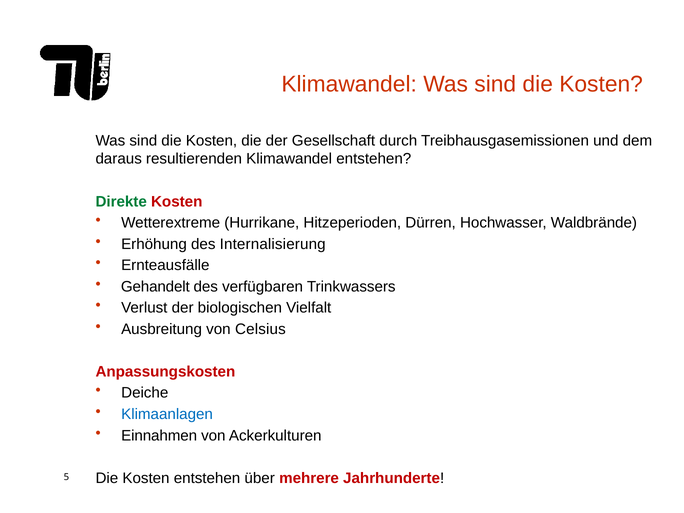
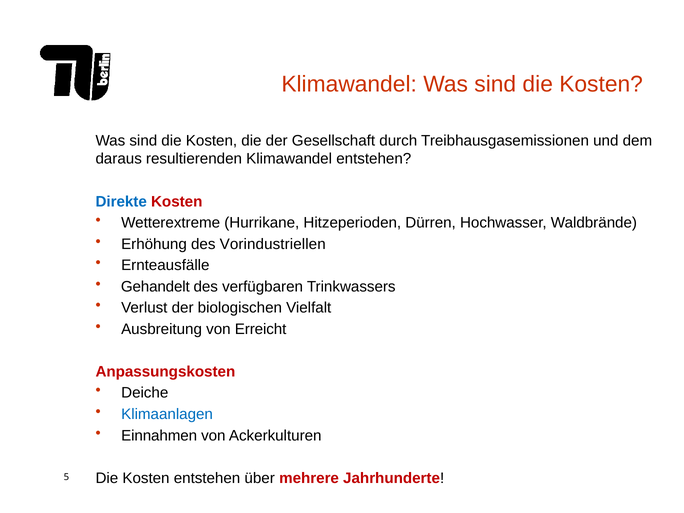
Direkte colour: green -> blue
Internalisierung: Internalisierung -> Vorindustriellen
Celsius: Celsius -> Erreicht
